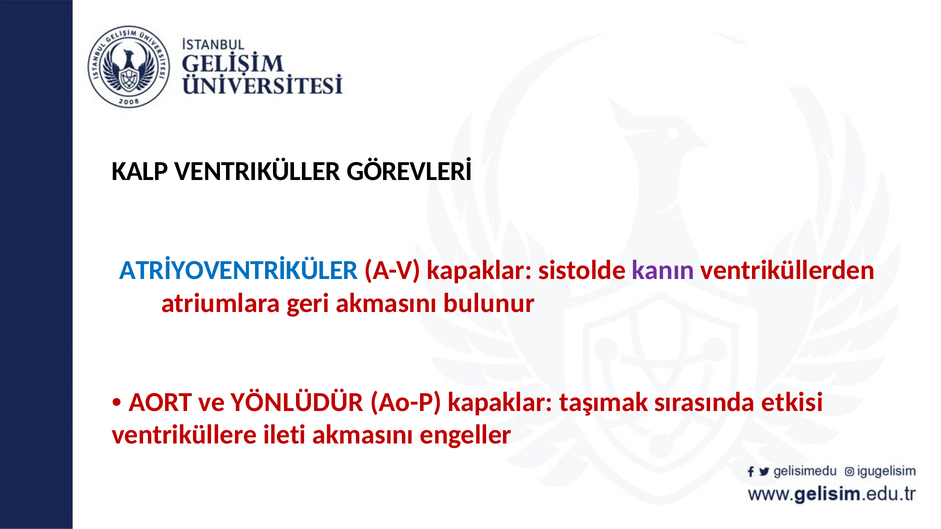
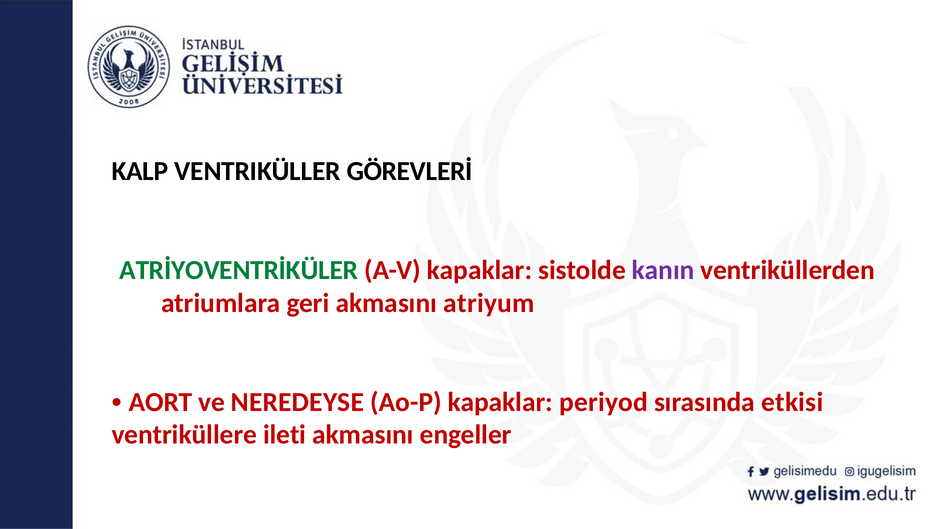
ATRİYOVENTRİKÜLER colour: blue -> green
bulunur: bulunur -> atriyum
YÖNLÜDÜR: YÖNLÜDÜR -> NEREDEYSE
taşımak: taşımak -> periyod
